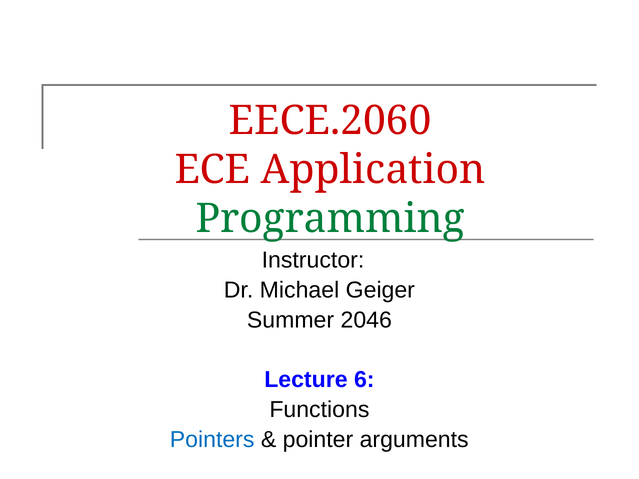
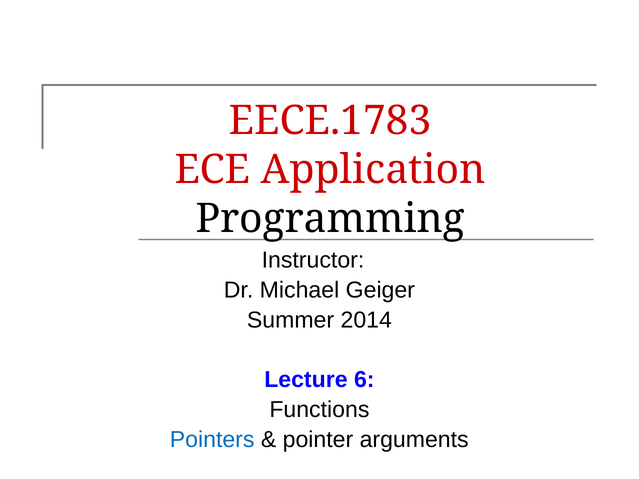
EECE.2060: EECE.2060 -> EECE.1783
Programming colour: green -> black
2046: 2046 -> 2014
